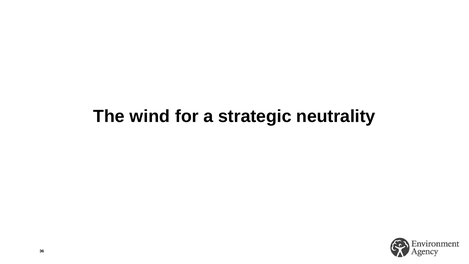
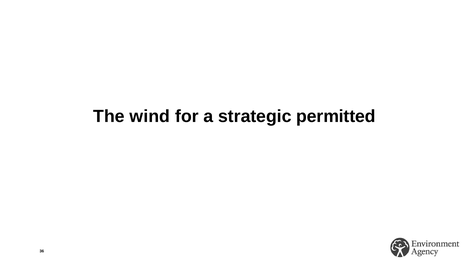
neutrality: neutrality -> permitted
